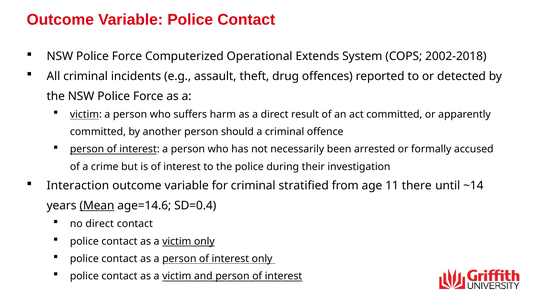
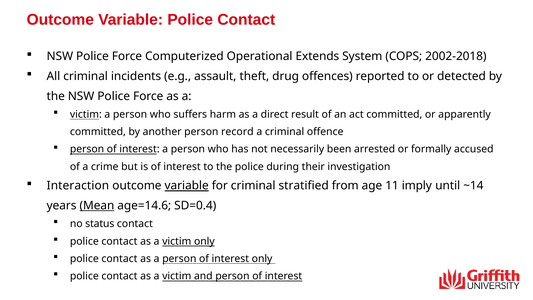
should: should -> record
variable at (187, 186) underline: none -> present
there: there -> imply
no direct: direct -> status
